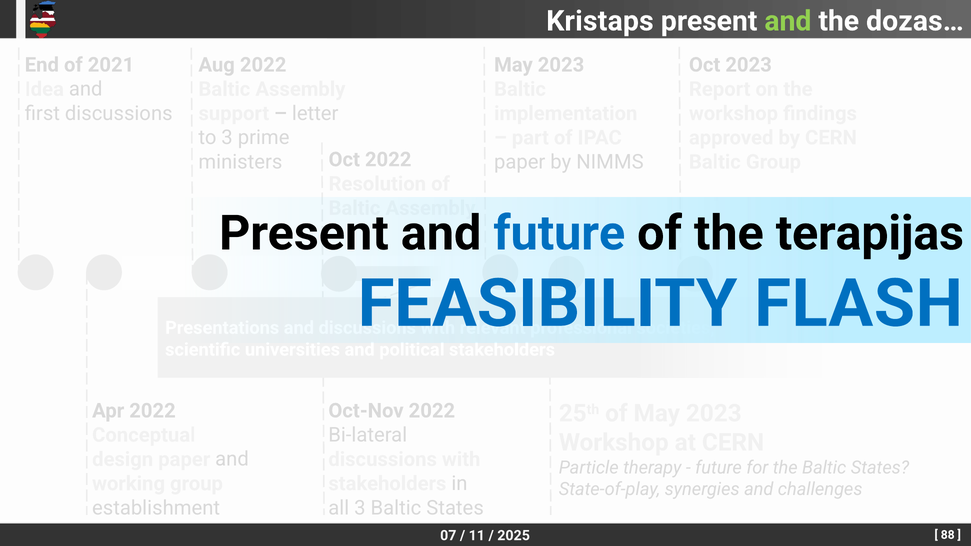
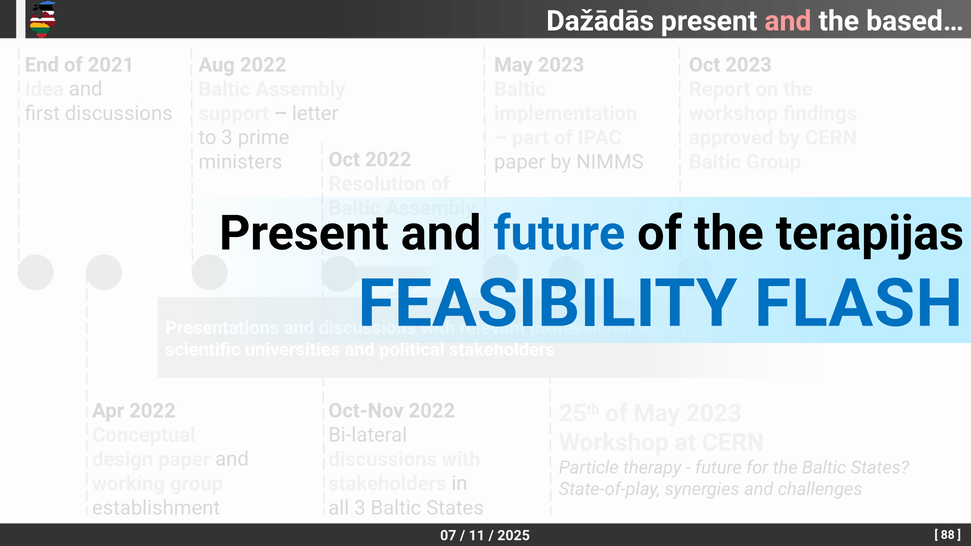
Kristaps: Kristaps -> Dažādās
and at (788, 21) colour: light green -> pink
dozas…: dozas… -> based…
